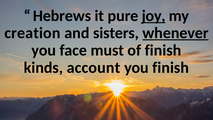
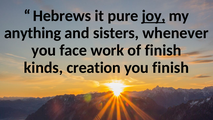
creation: creation -> anything
whenever underline: present -> none
must: must -> work
account: account -> creation
